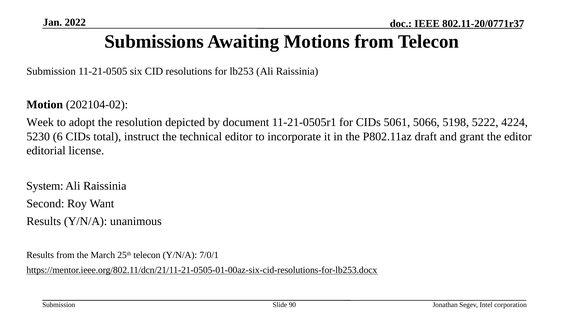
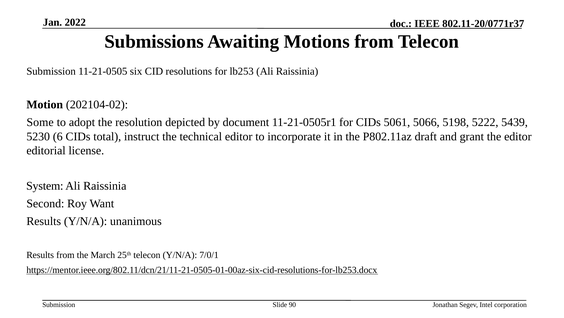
Week: Week -> Some
4224: 4224 -> 5439
